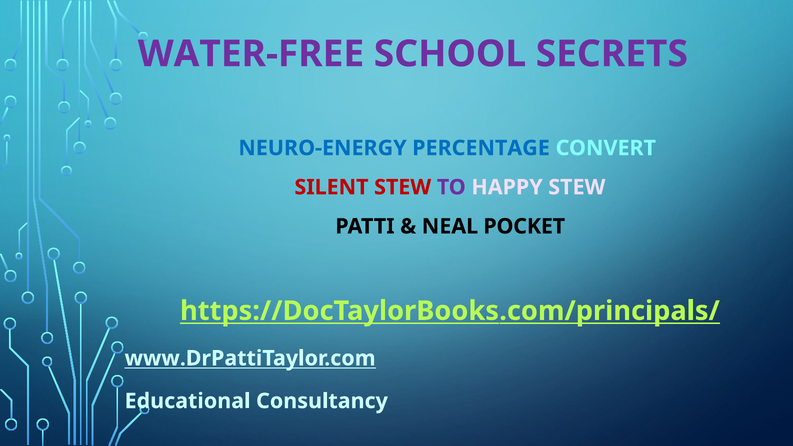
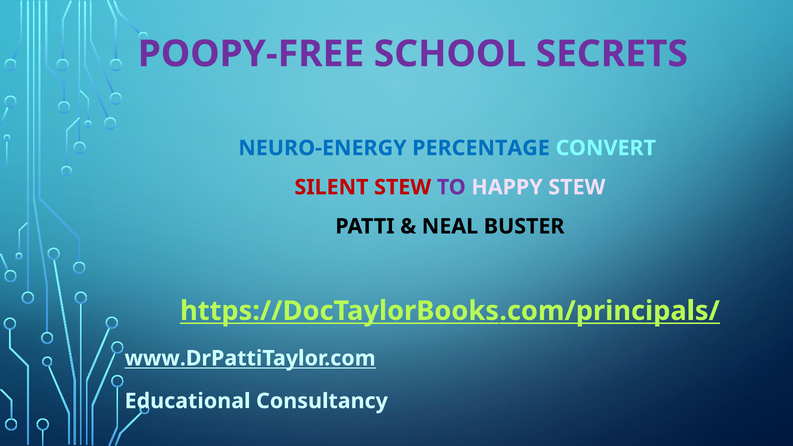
WATER-FREE: WATER-FREE -> POOPY-FREE
POCKET: POCKET -> BUSTER
